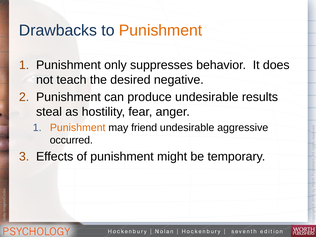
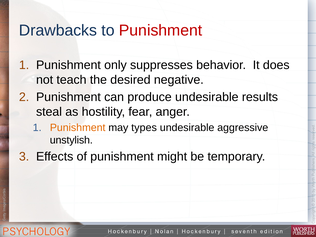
Punishment at (161, 30) colour: orange -> red
friend: friend -> types
occurred: occurred -> unstylish
